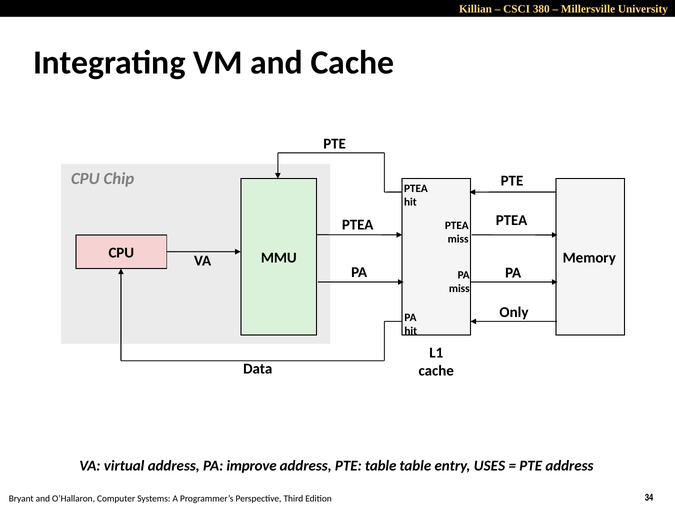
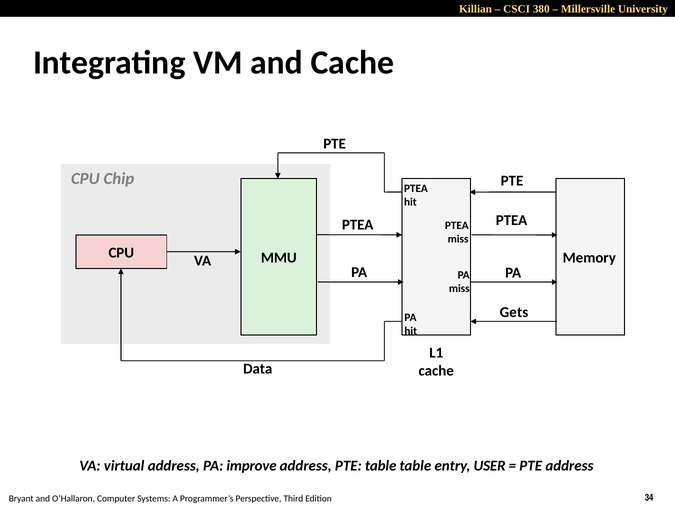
Only: Only -> Gets
USES: USES -> USER
